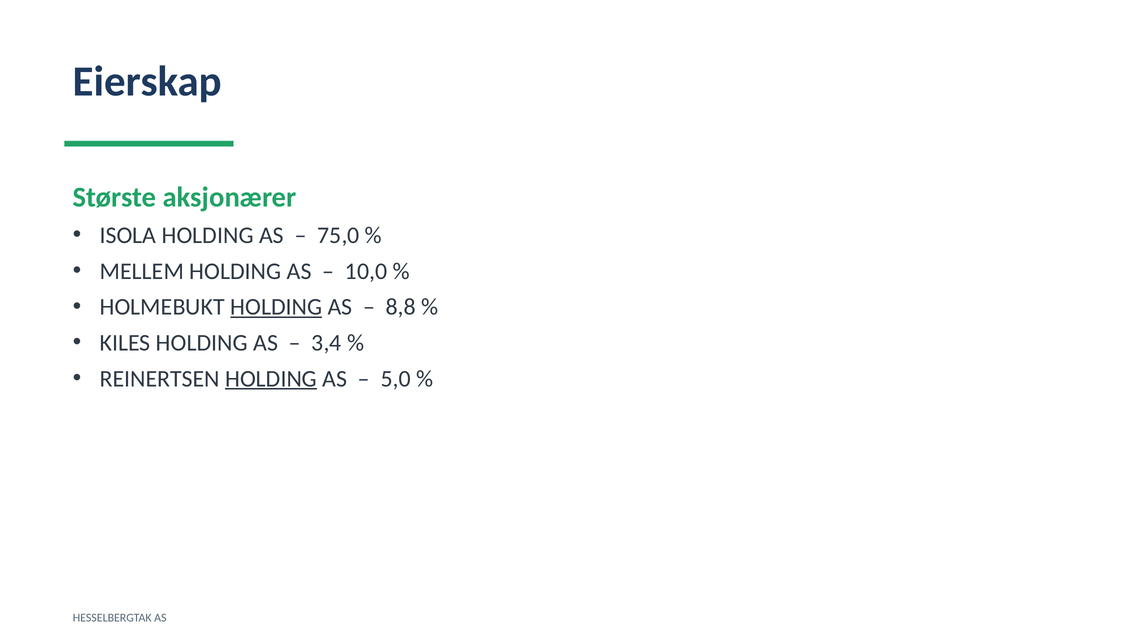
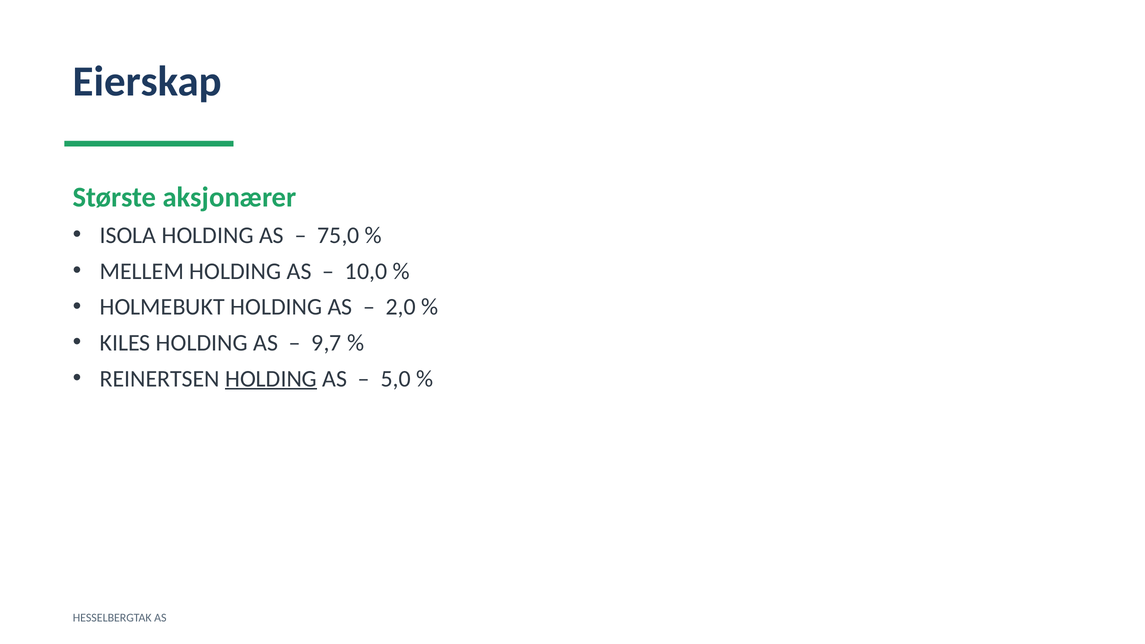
HOLDING at (276, 307) underline: present -> none
8,8: 8,8 -> 2,0
3,4: 3,4 -> 9,7
